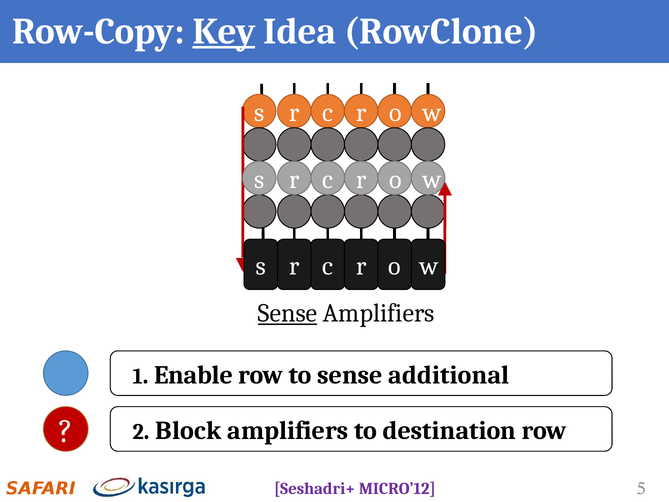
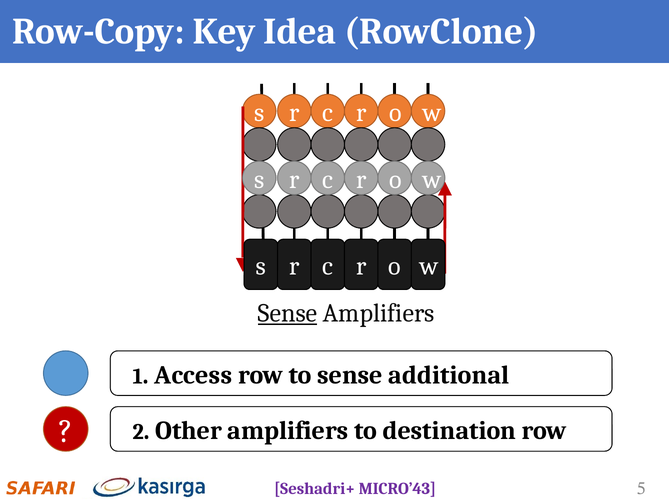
Key underline: present -> none
Enable: Enable -> Access
Block: Block -> Other
MICRO’12: MICRO’12 -> MICRO’43
